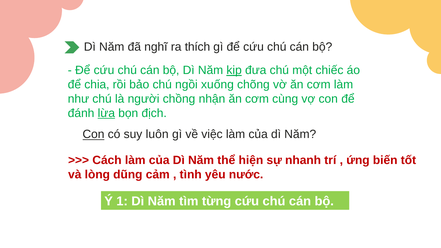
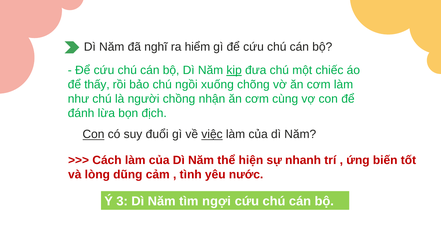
thích: thích -> hiểm
chia: chia -> thấy
lừa underline: present -> none
luôn: luôn -> đuổi
việc underline: none -> present
1: 1 -> 3
từng: từng -> ngợi
